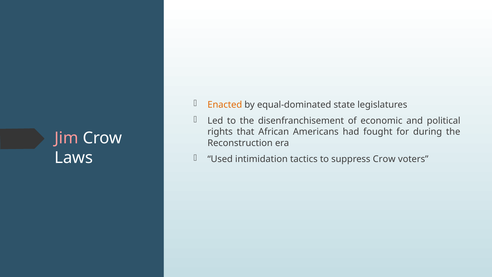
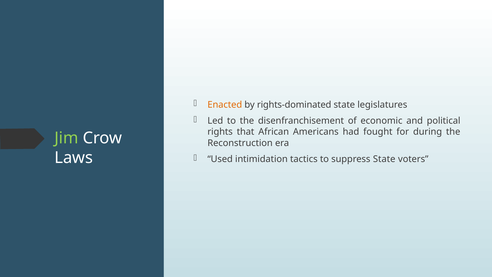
equal-dominated: equal-dominated -> rights-dominated
Jim colour: pink -> light green
suppress Crow: Crow -> State
